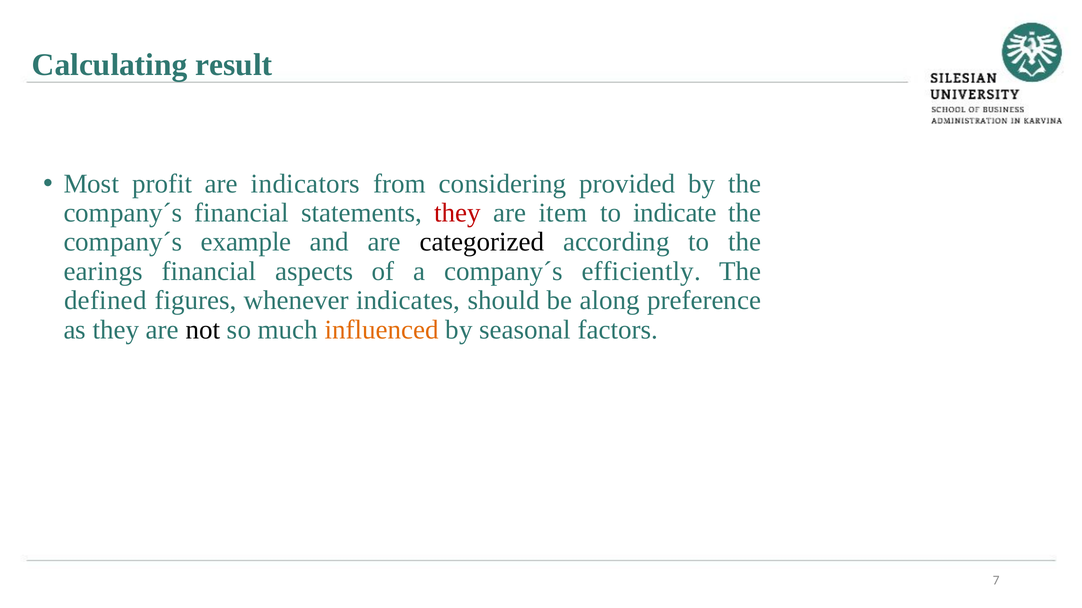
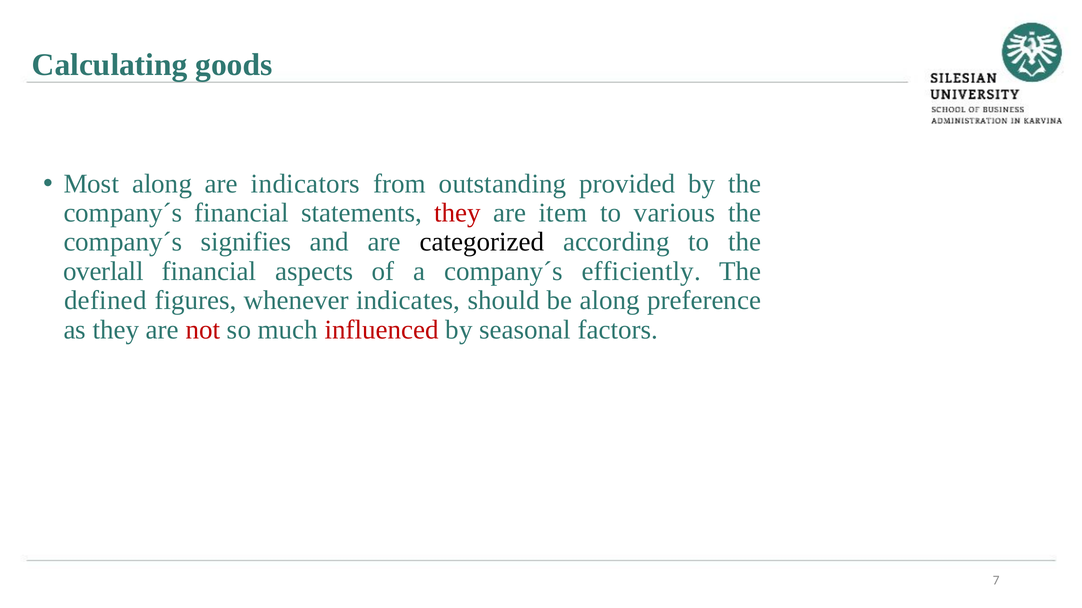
result: result -> goods
Most profit: profit -> along
considering: considering -> outstanding
indicate: indicate -> various
example: example -> signifies
earings: earings -> overlall
not colour: black -> red
influenced colour: orange -> red
